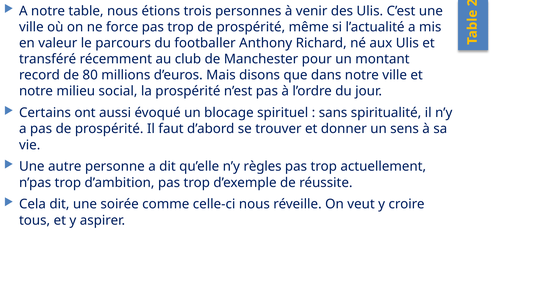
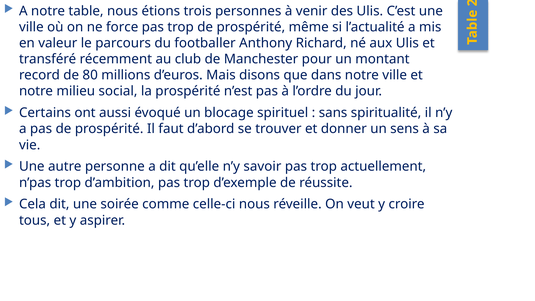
règles: règles -> savoir
